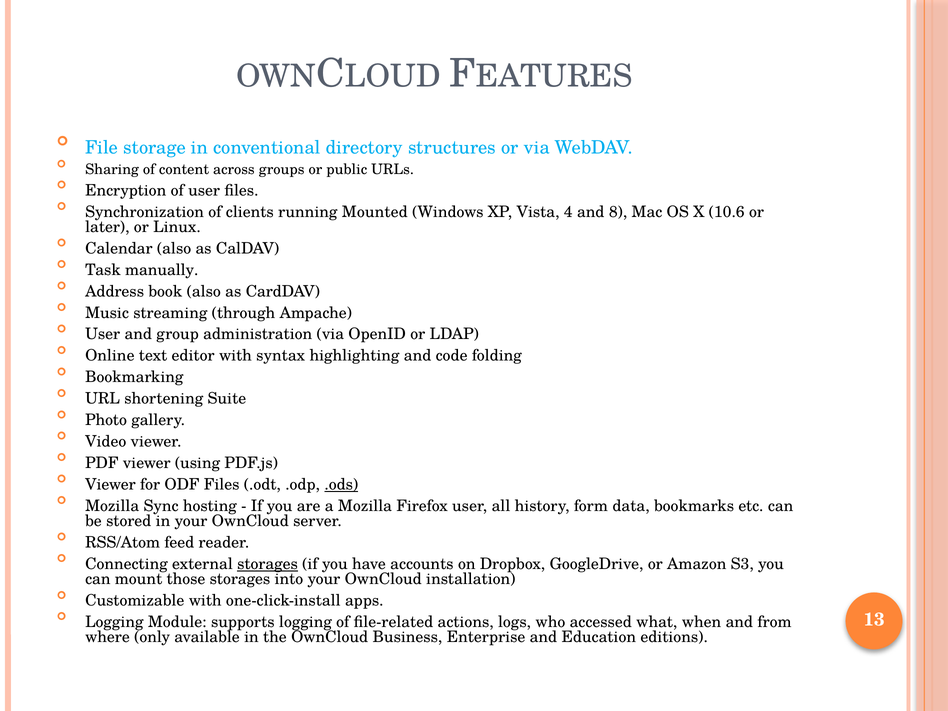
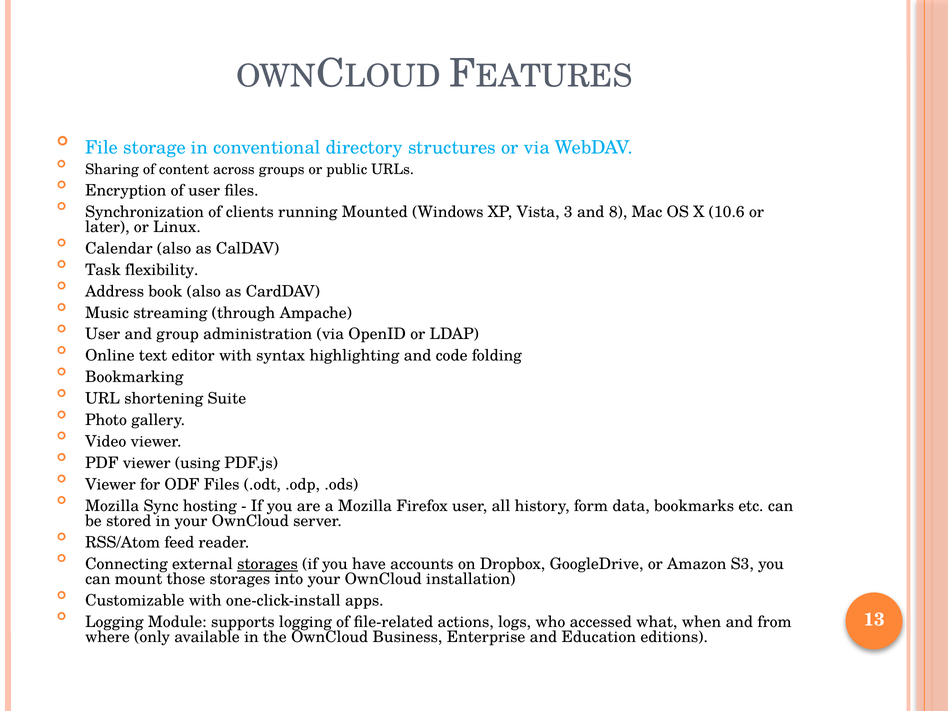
4: 4 -> 3
manually: manually -> flexibility
.ods underline: present -> none
